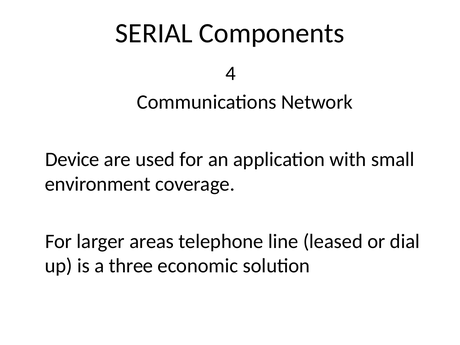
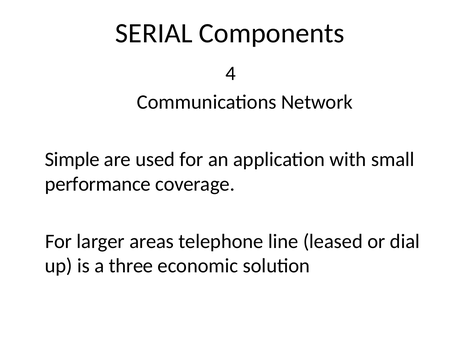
Device: Device -> Simple
environment: environment -> performance
